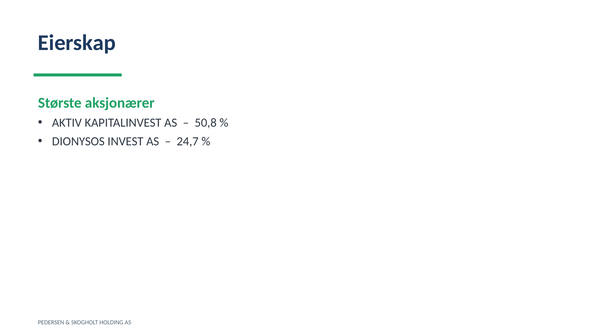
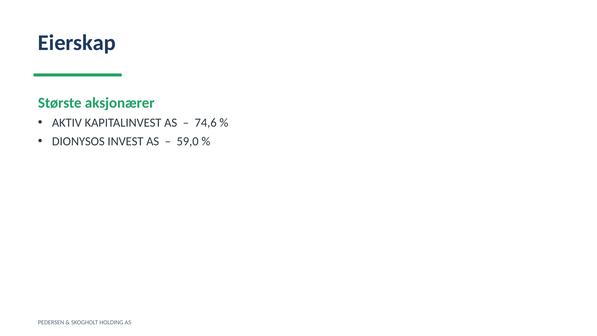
50,8: 50,8 -> 74,6
24,7: 24,7 -> 59,0
